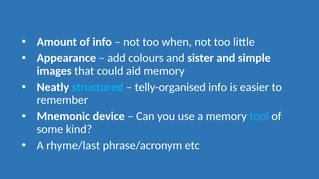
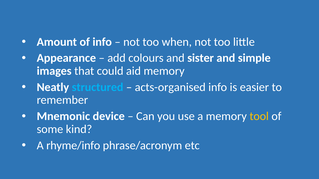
telly-organised: telly-organised -> acts-organised
tool colour: light blue -> yellow
rhyme/last: rhyme/last -> rhyme/info
